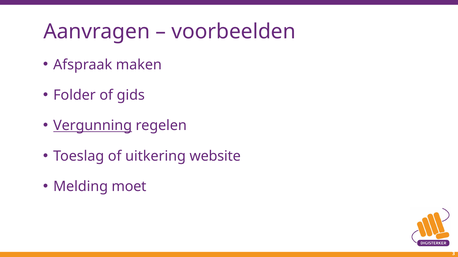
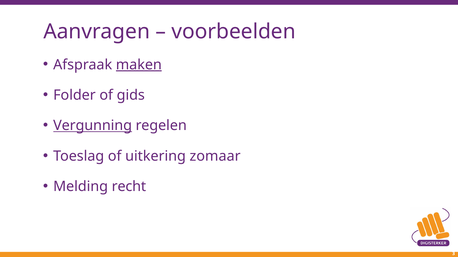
maken underline: none -> present
website: website -> zomaar
moet: moet -> recht
